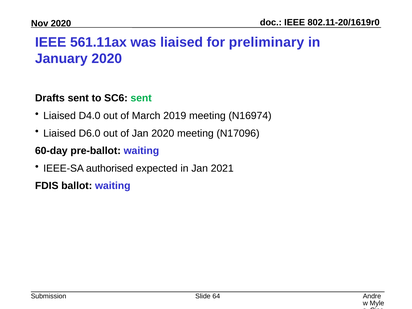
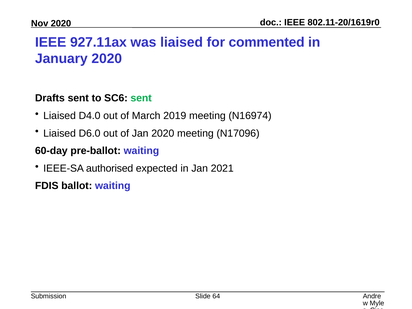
561.11ax: 561.11ax -> 927.11ax
preliminary: preliminary -> commented
